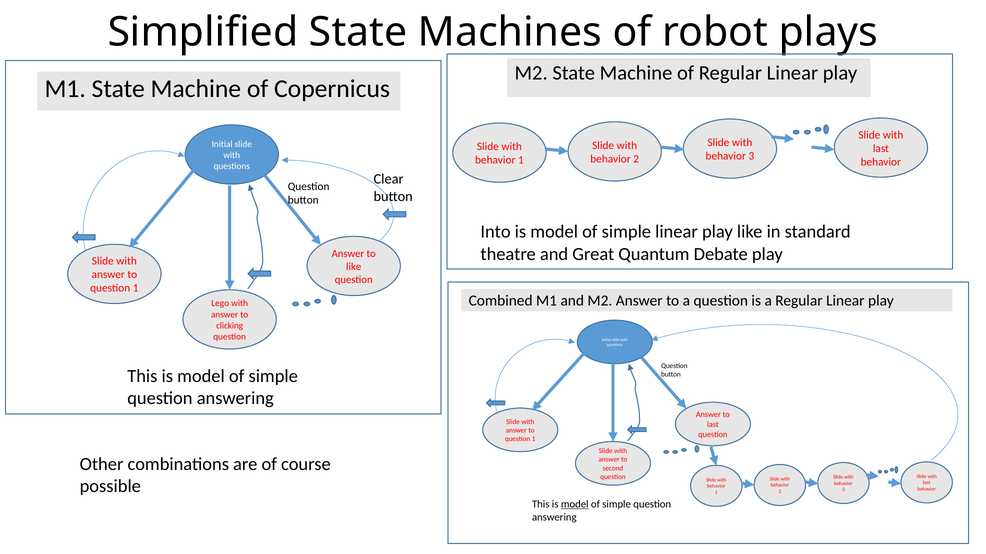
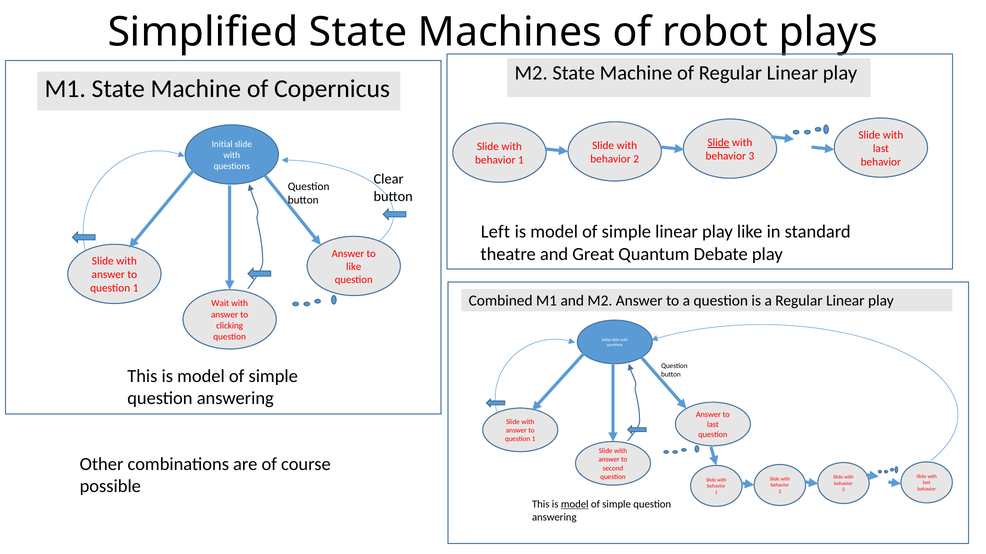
Slide at (718, 143) underline: none -> present
Into: Into -> Left
Lego: Lego -> Wait
